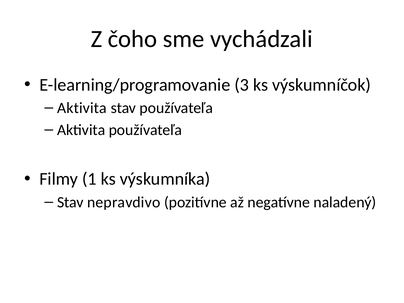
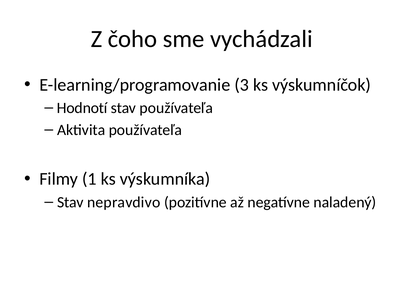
Aktivita at (82, 108): Aktivita -> Hodnotí
